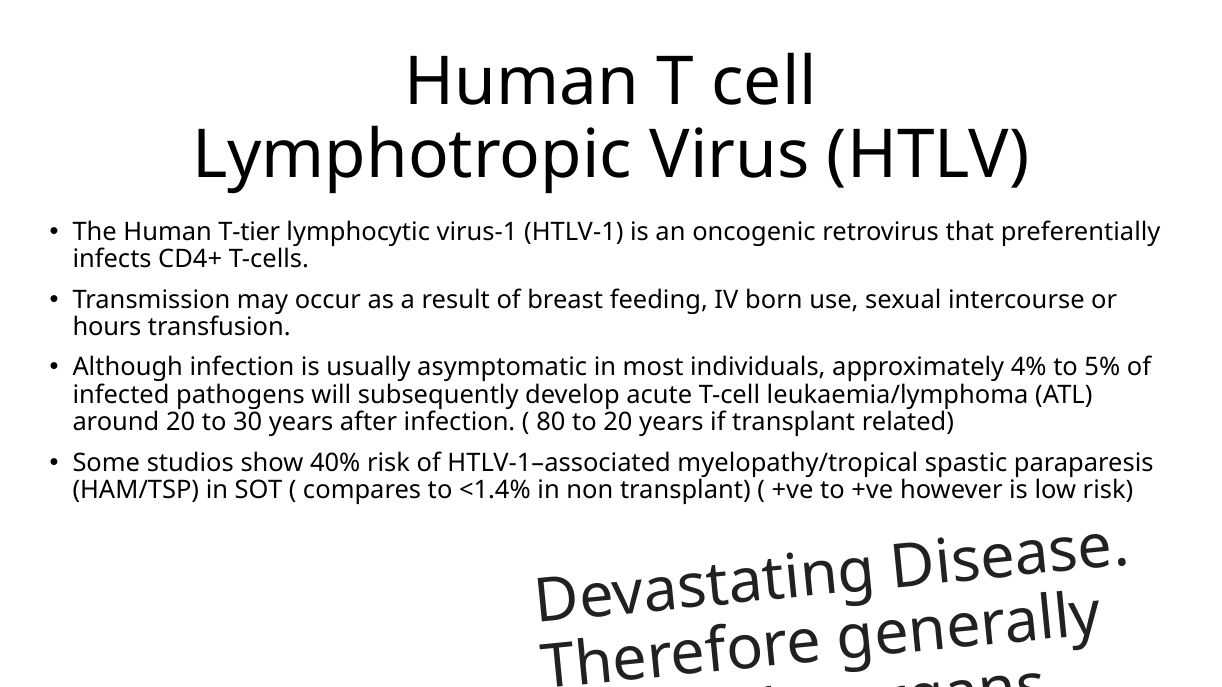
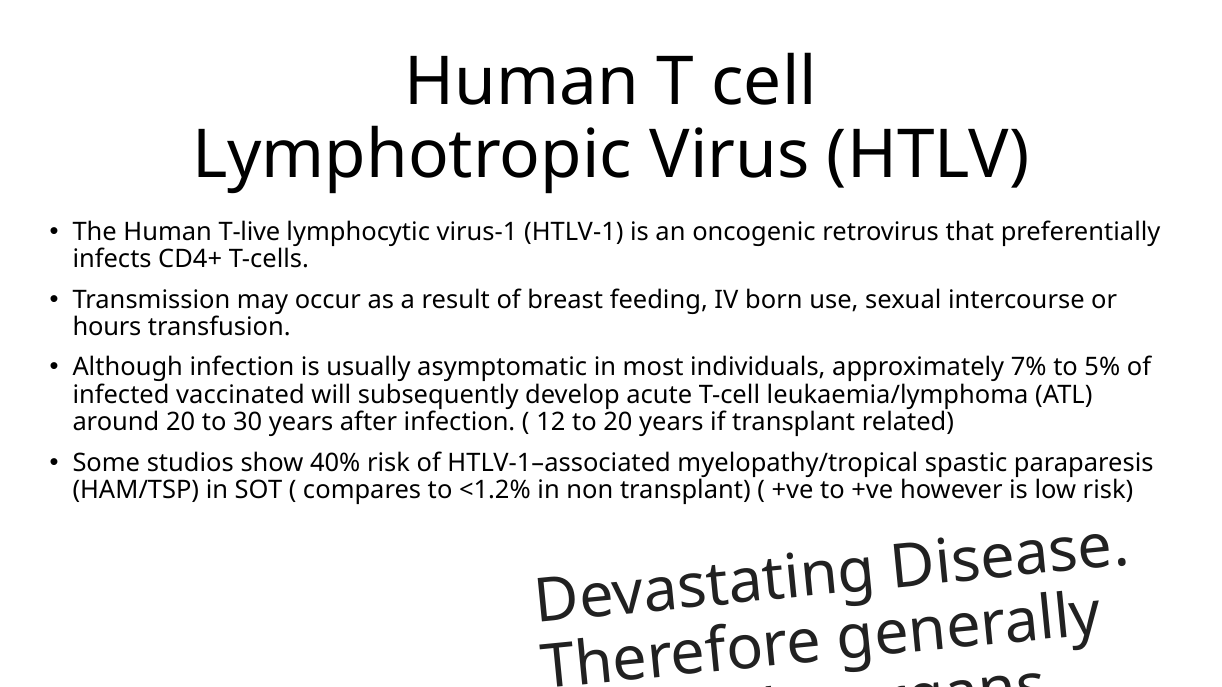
T-tier: T-tier -> T-live
4%: 4% -> 7%
pathogens: pathogens -> vaccinated
80: 80 -> 12
<1.4%: <1.4% -> <1.2%
